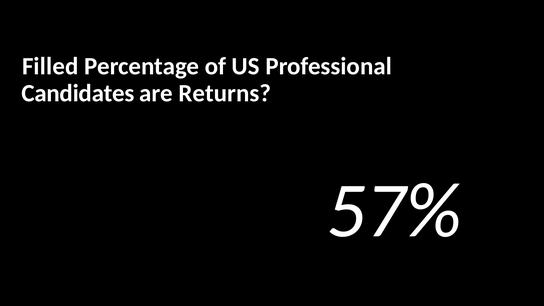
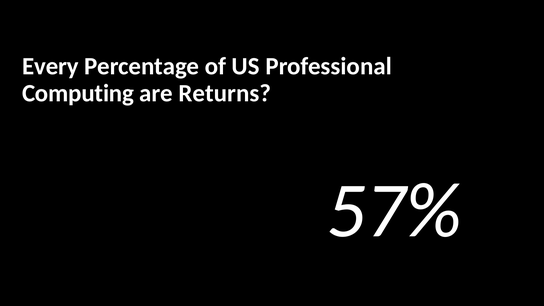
Filled: Filled -> Every
Candidates: Candidates -> Computing
